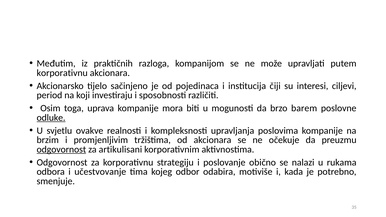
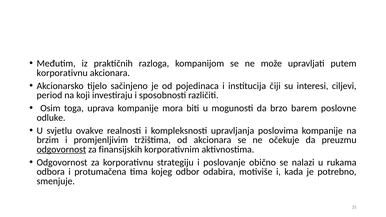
odluke underline: present -> none
artikulisani: artikulisani -> finansijskih
učestvovanje: učestvovanje -> protumačena
